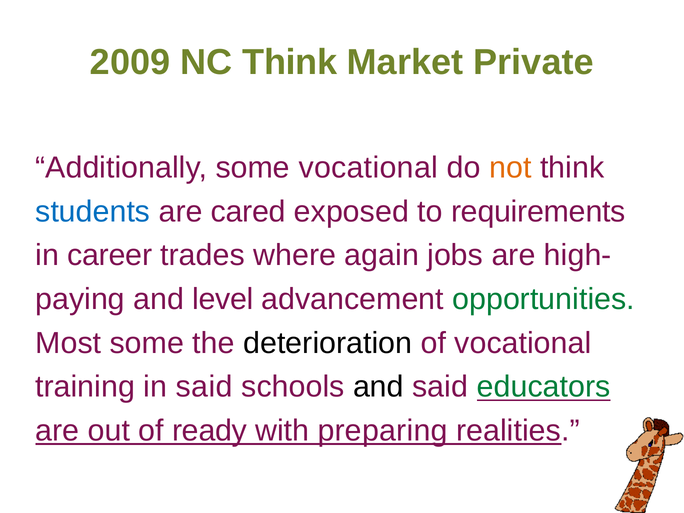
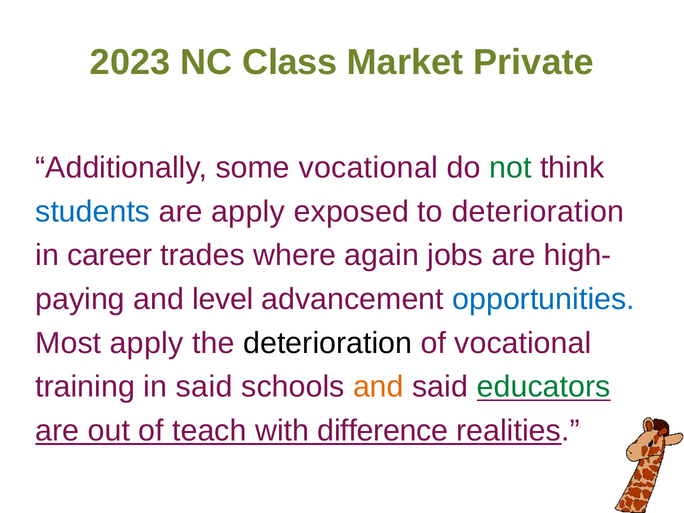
2009: 2009 -> 2023
NC Think: Think -> Class
not colour: orange -> green
are cared: cared -> apply
to requirements: requirements -> deterioration
opportunities colour: green -> blue
Most some: some -> apply
and at (378, 387) colour: black -> orange
ready: ready -> teach
preparing: preparing -> difference
